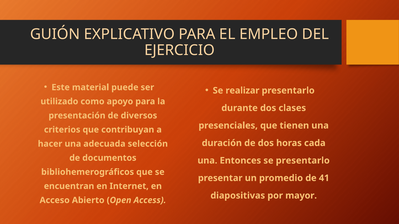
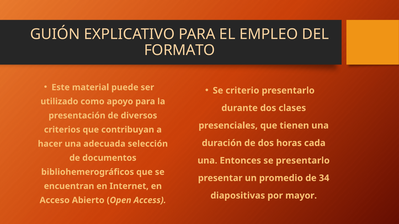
EJERCICIO: EJERCICIO -> FORMATO
realizar: realizar -> criterio
41: 41 -> 34
